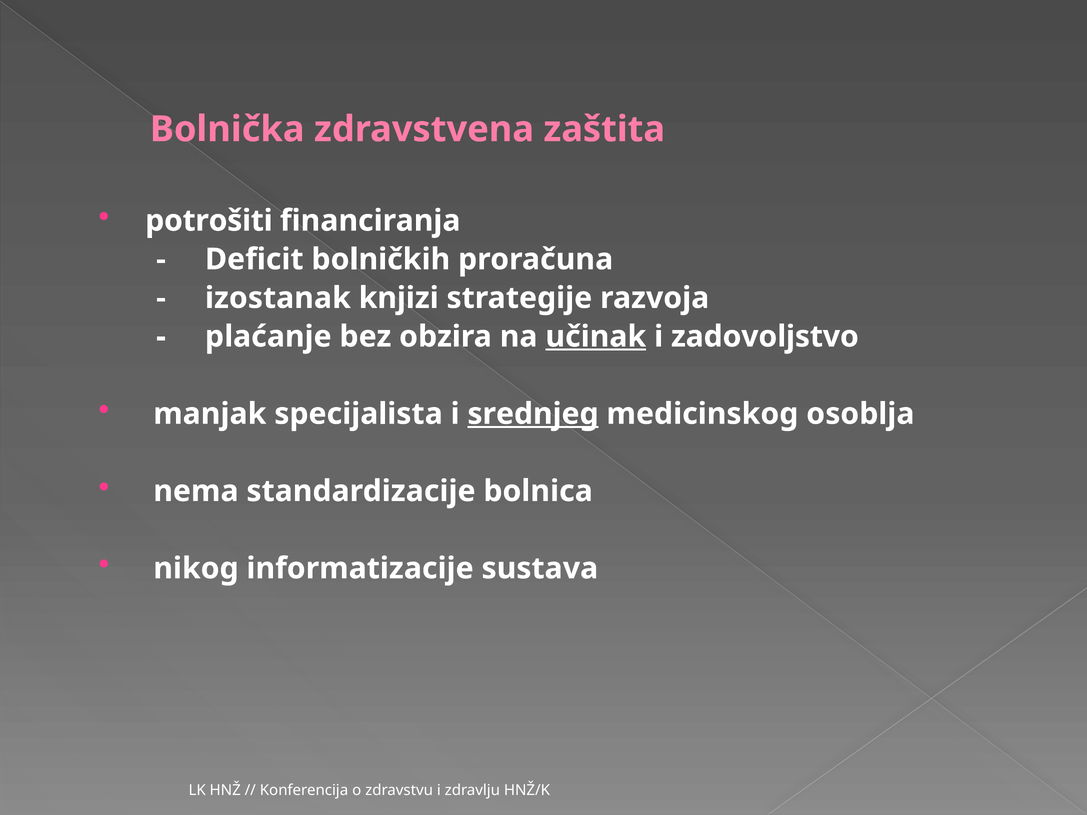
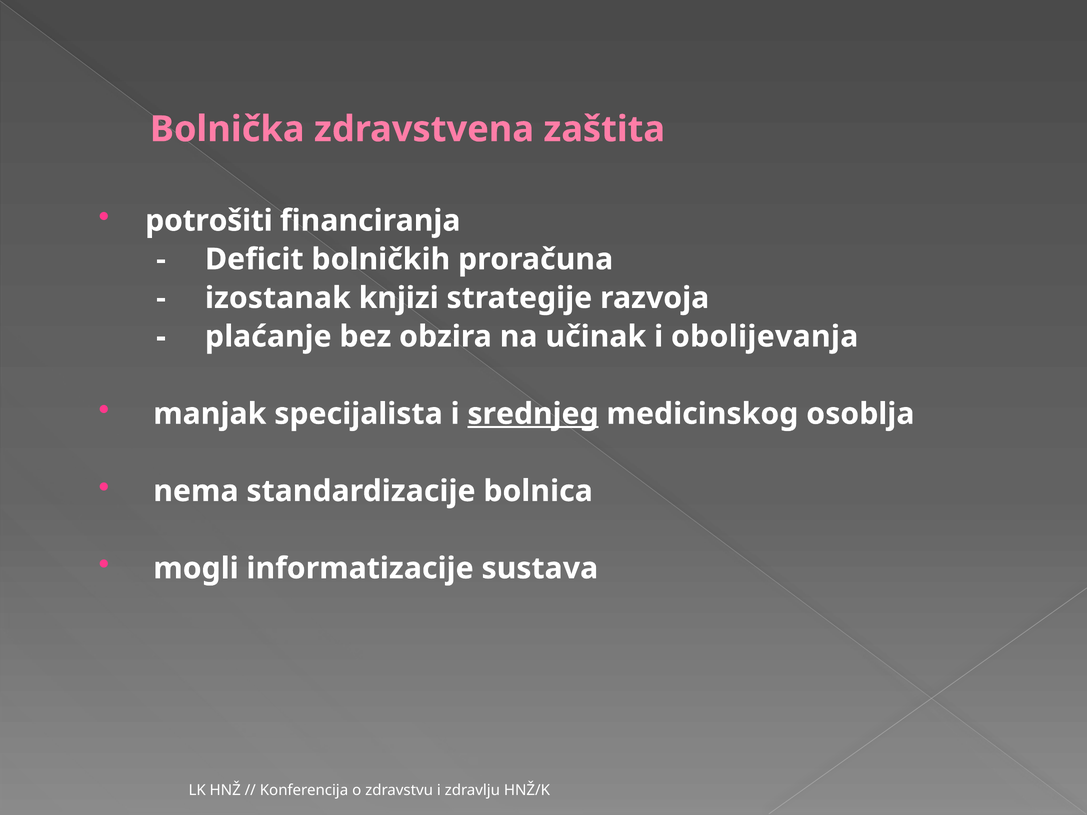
učinak underline: present -> none
zadovoljstvo: zadovoljstvo -> obolijevanja
nikog: nikog -> mogli
